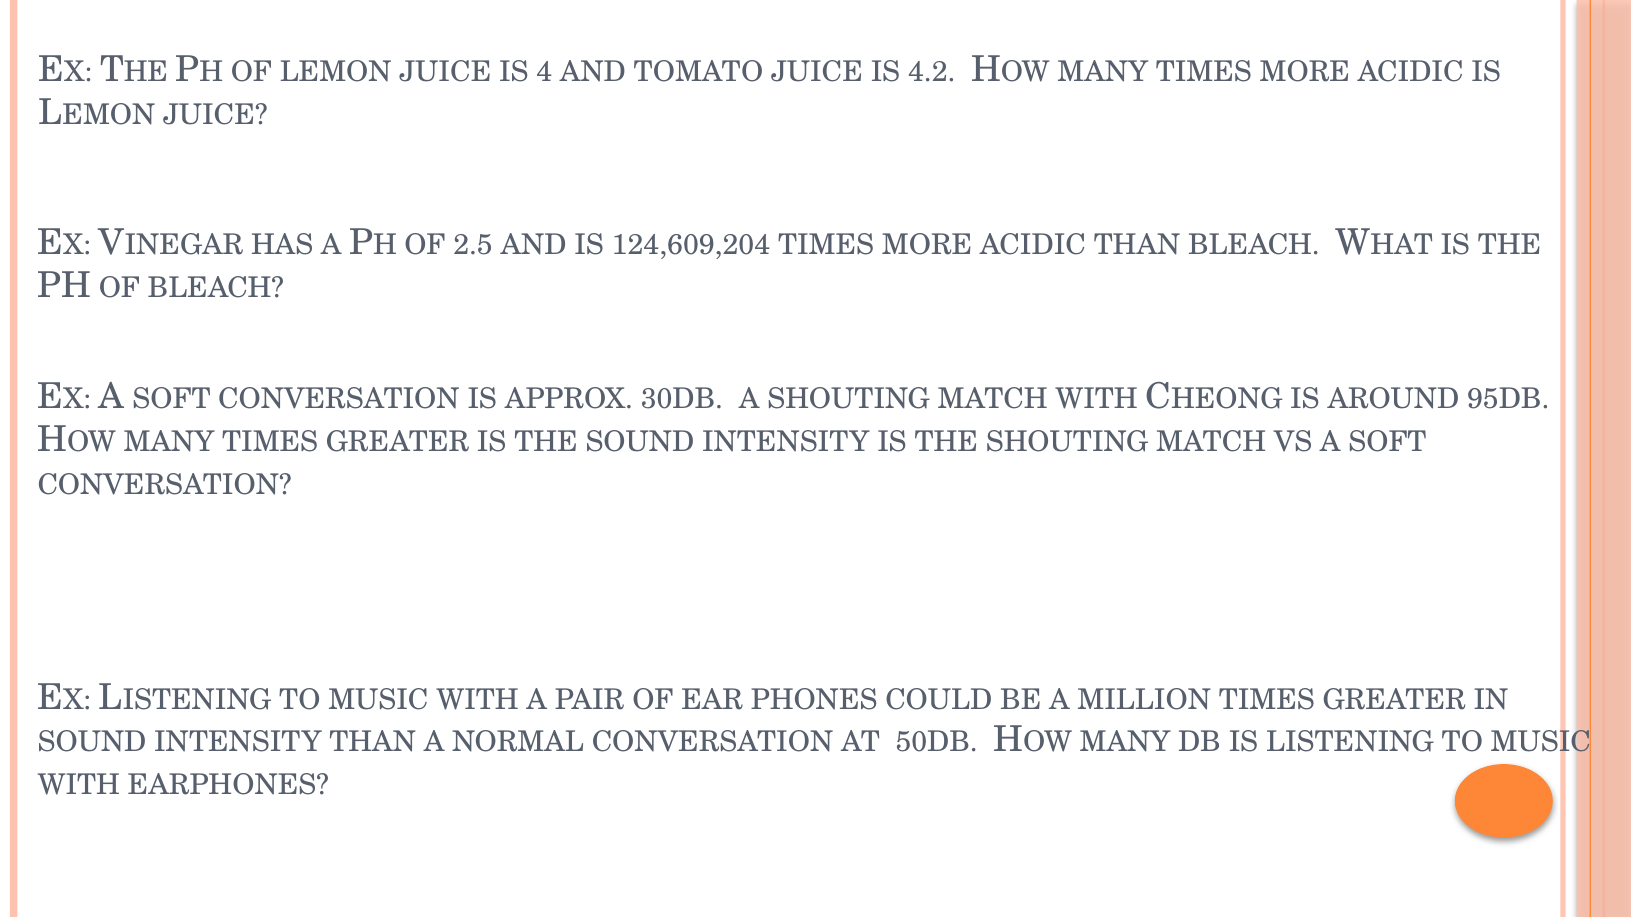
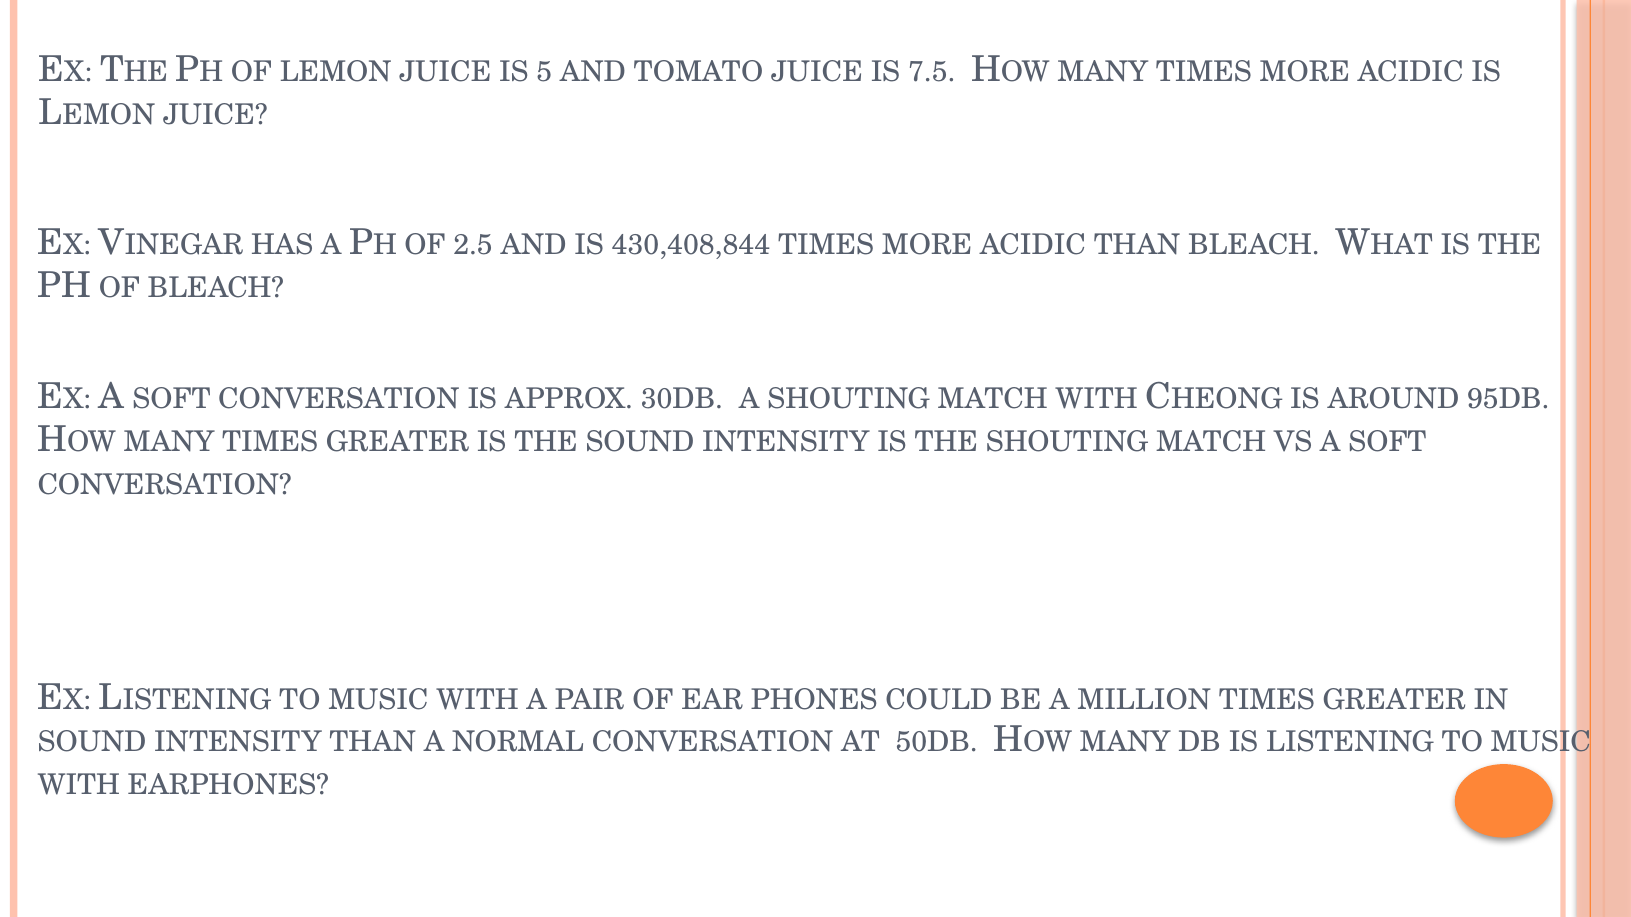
4: 4 -> 5
4.2: 4.2 -> 7.5
124,609,204: 124,609,204 -> 430,408,844
